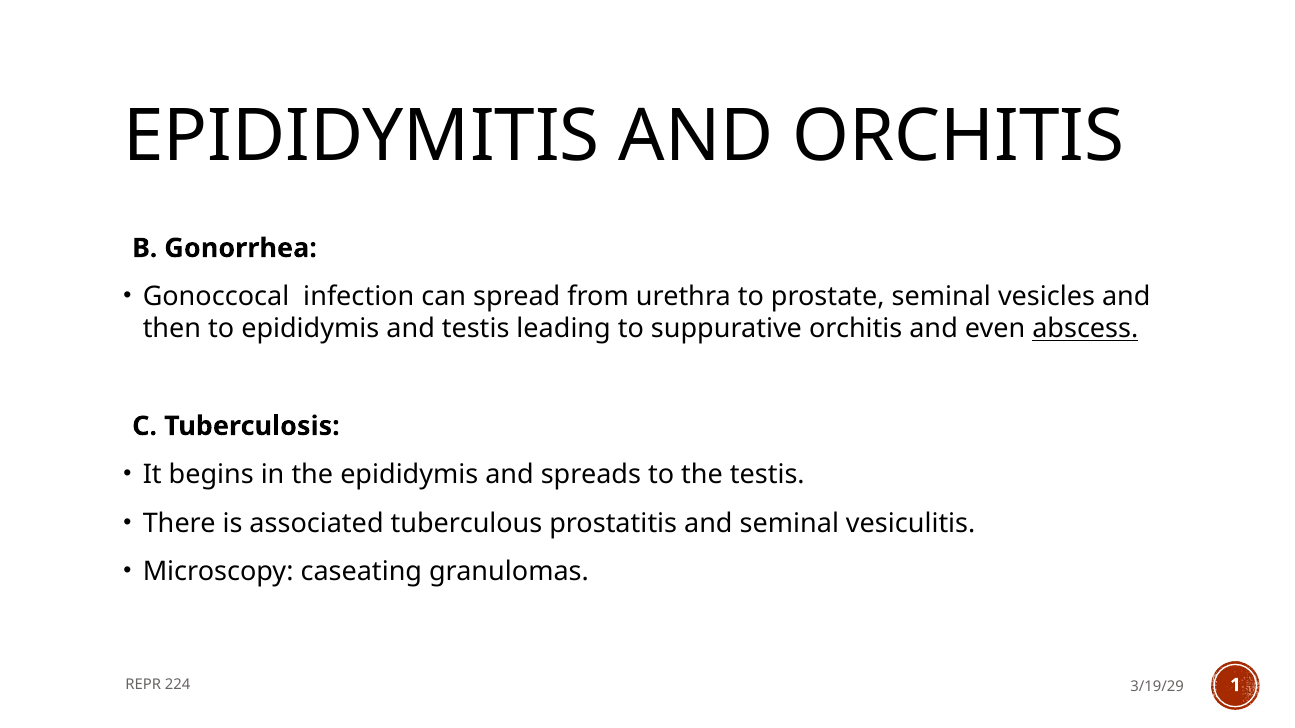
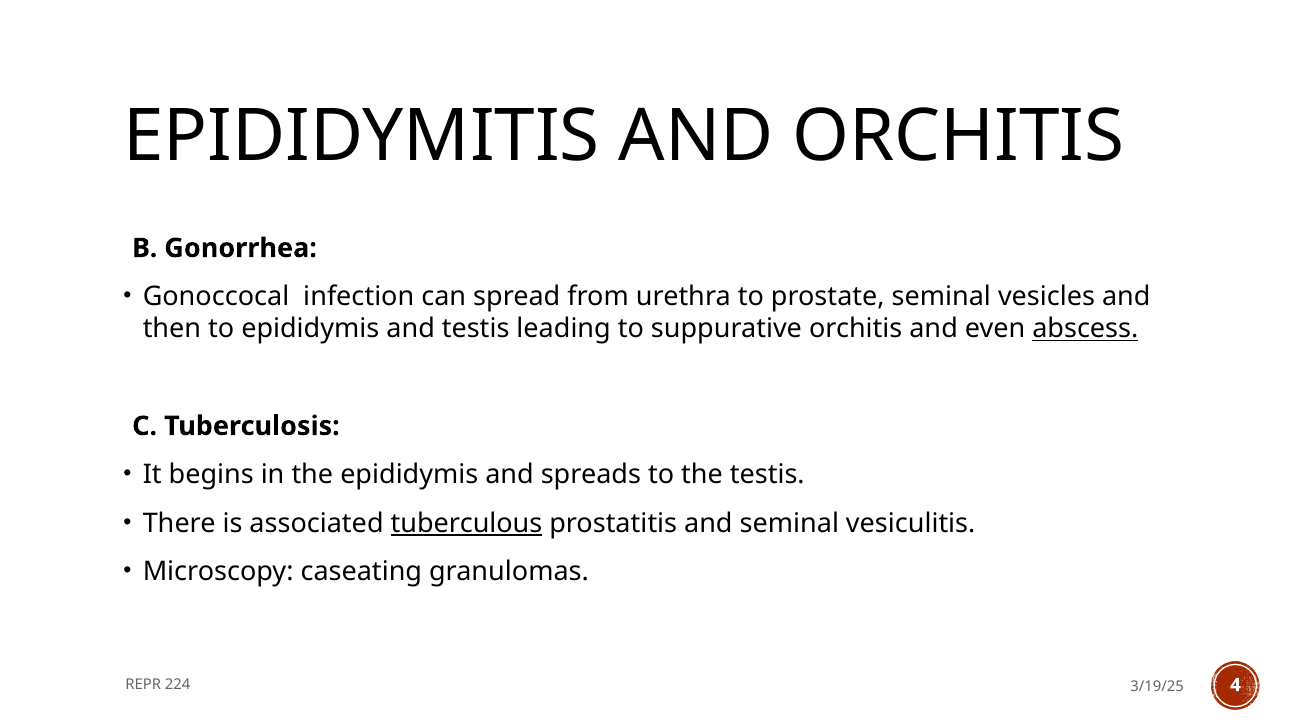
tuberculous underline: none -> present
1: 1 -> 4
3/19/29: 3/19/29 -> 3/19/25
